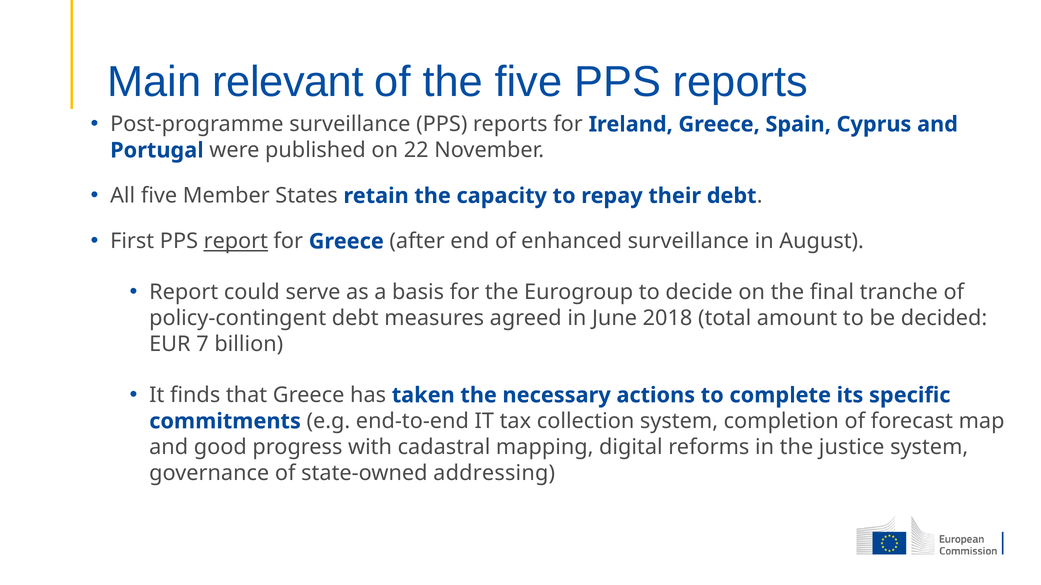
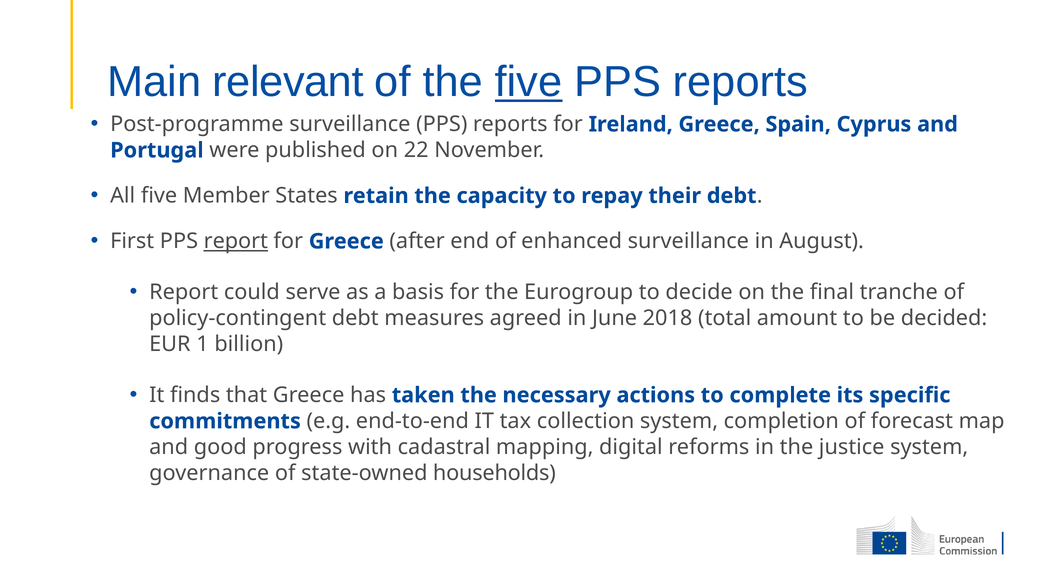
five at (529, 82) underline: none -> present
7: 7 -> 1
addressing: addressing -> households
